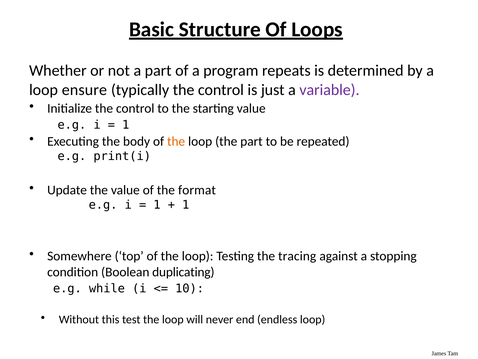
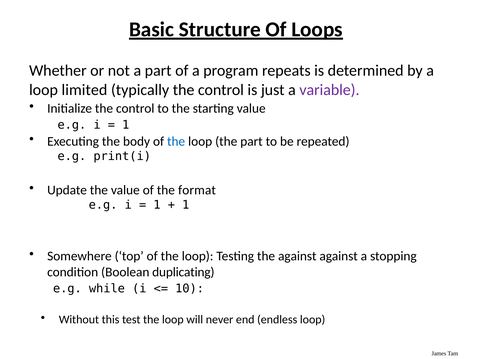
ensure: ensure -> limited
the at (176, 141) colour: orange -> blue
the tracing: tracing -> against
